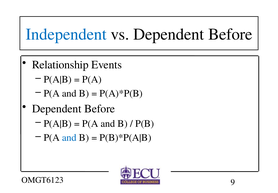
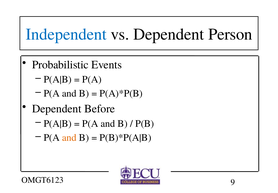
vs Dependent Before: Before -> Person
Relationship: Relationship -> Probabilistic
and at (69, 137) colour: blue -> orange
